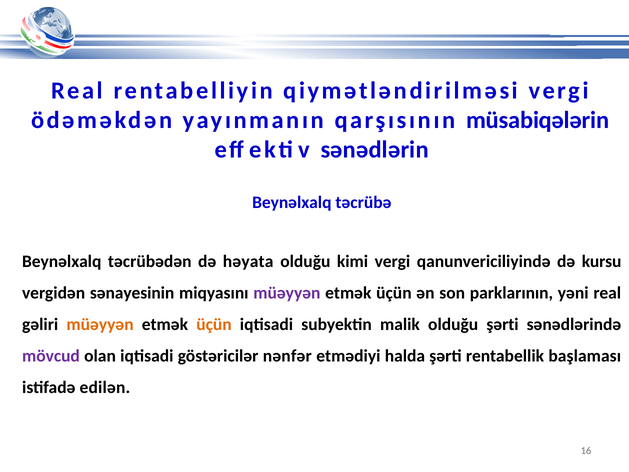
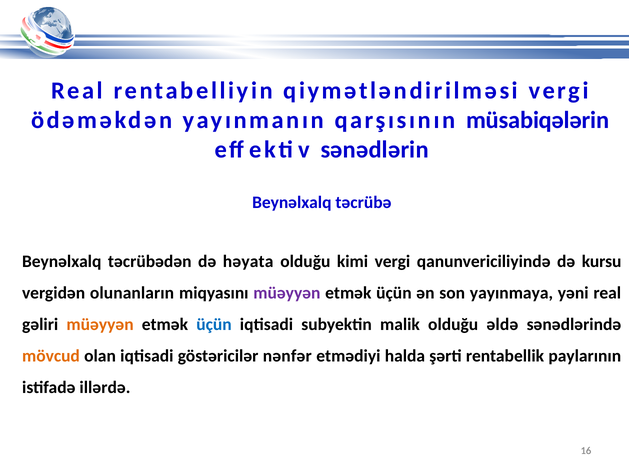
sənayesinin: sənayesinin -> olunanların
parklarının: parklarının -> yayınmaya
üçün at (214, 324) colour: orange -> blue
olduğu şərti: şərti -> əldə
mövcud colour: purple -> orange
başlaması: başlaması -> paylarının
edilən: edilən -> illərdə
